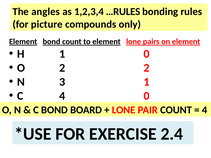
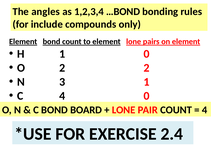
…RULES: …RULES -> …BOND
picture: picture -> include
